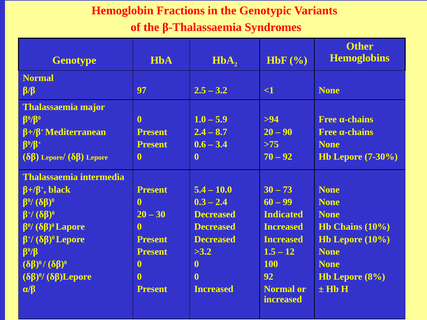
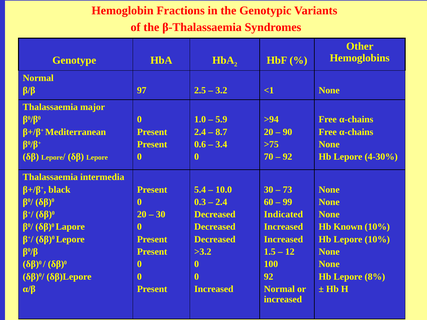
7-30%: 7-30% -> 4-30%
Chains: Chains -> Known
